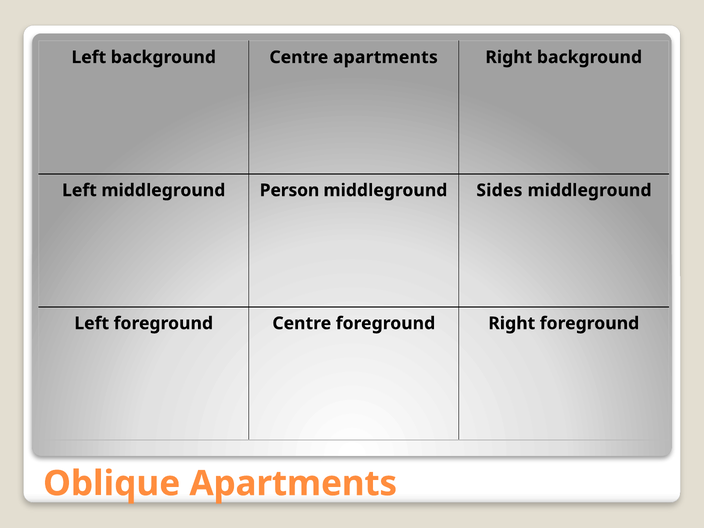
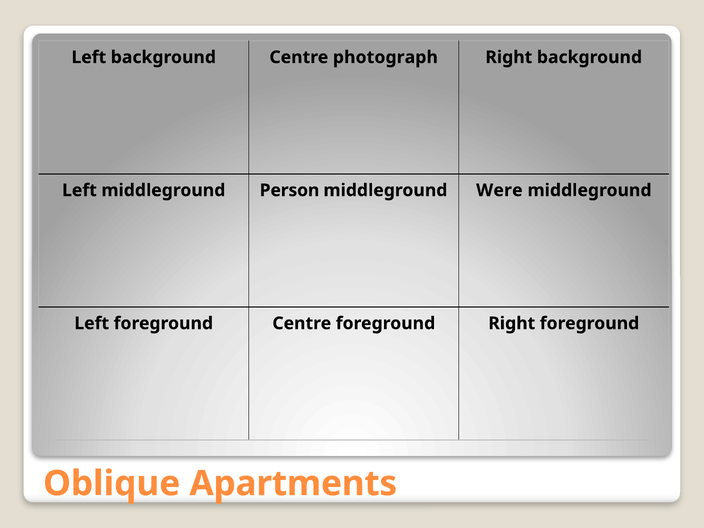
Centre apartments: apartments -> photograph
Sides: Sides -> Were
